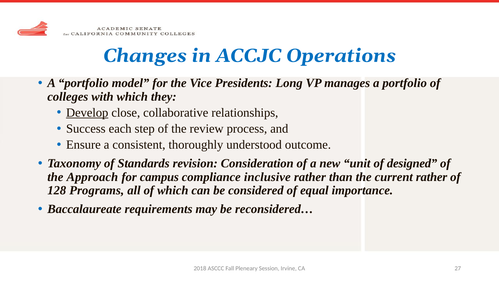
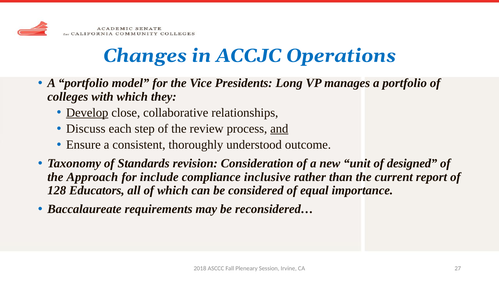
Success: Success -> Discuss
and underline: none -> present
campus: campus -> include
current rather: rather -> report
Programs: Programs -> Educators
